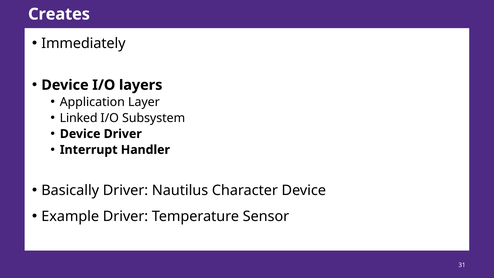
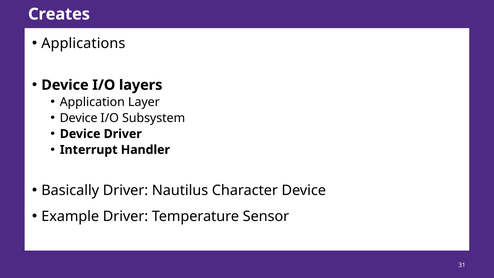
Immediately: Immediately -> Applications
Linked at (79, 118): Linked -> Device
